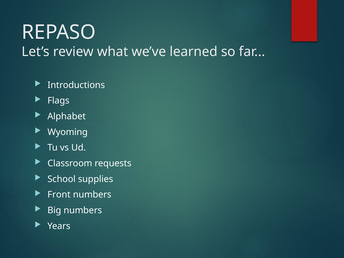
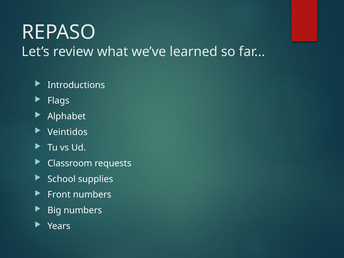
Wyoming: Wyoming -> Veintidos
